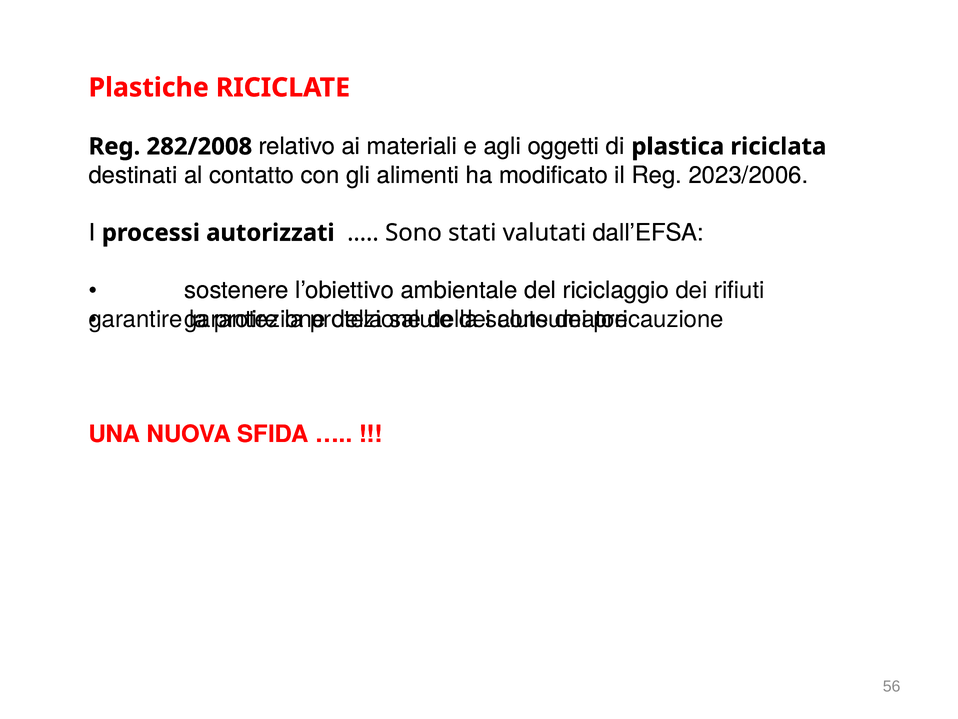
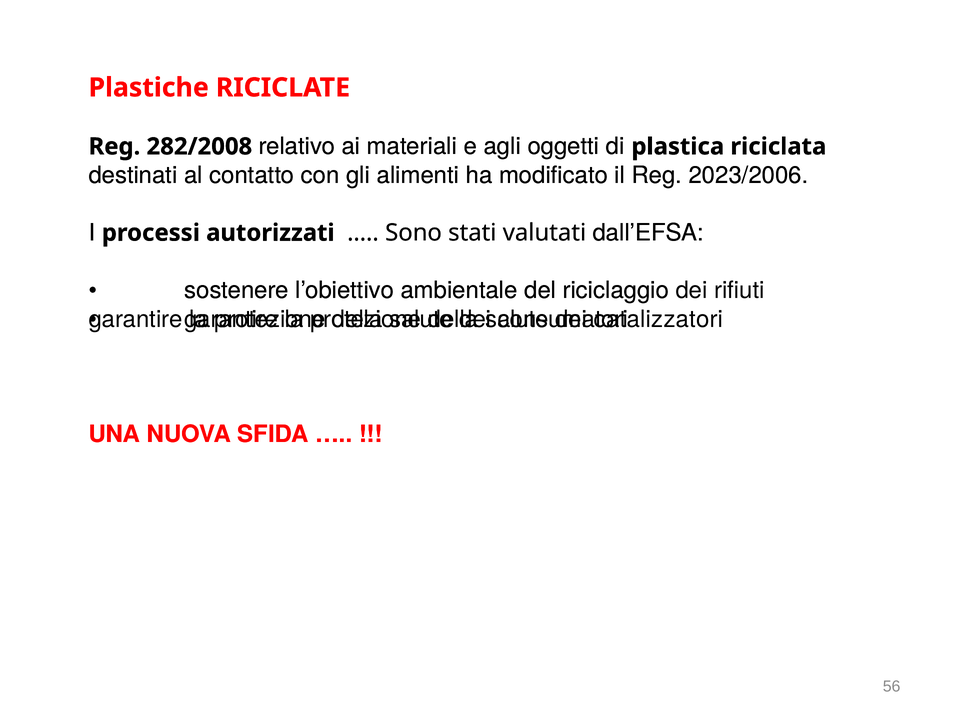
precauzione: precauzione -> catalizzatori
